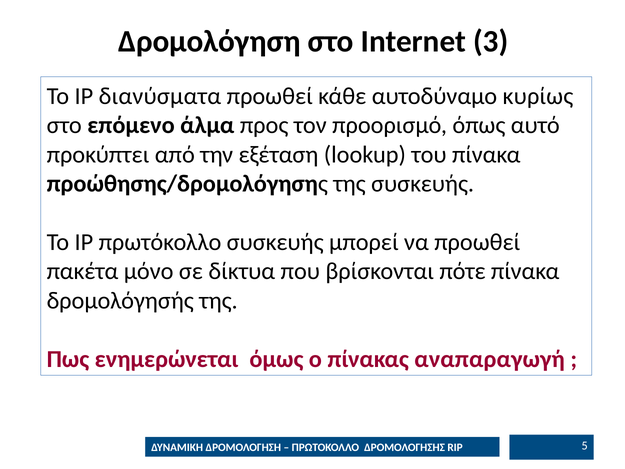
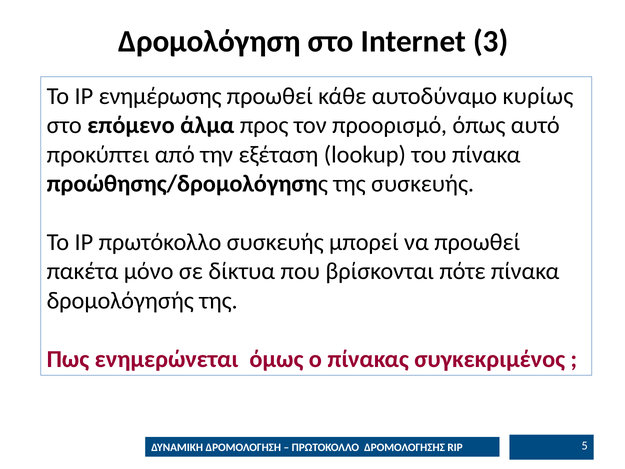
διανύσματα: διανύσματα -> ενημέρωσης
αναπαραγωγή: αναπαραγωγή -> συγκεκριμένος
